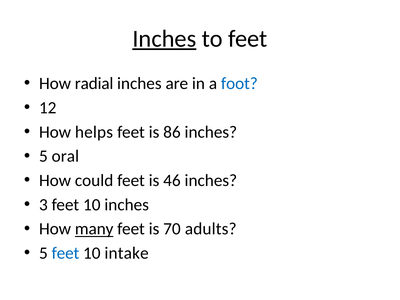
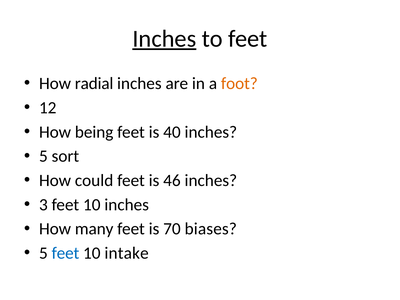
foot colour: blue -> orange
helps: helps -> being
86: 86 -> 40
oral: oral -> sort
many underline: present -> none
adults: adults -> biases
